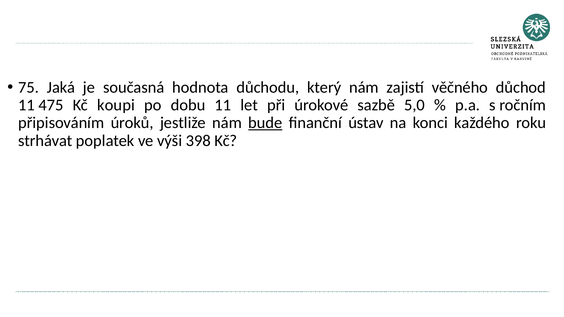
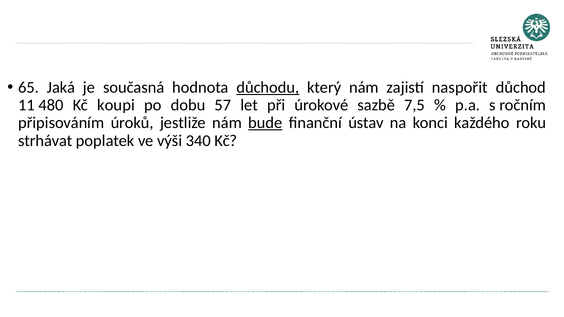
75: 75 -> 65
důchodu underline: none -> present
věčného: věčného -> naspořit
475: 475 -> 480
dobu 11: 11 -> 57
5,0: 5,0 -> 7,5
398: 398 -> 340
